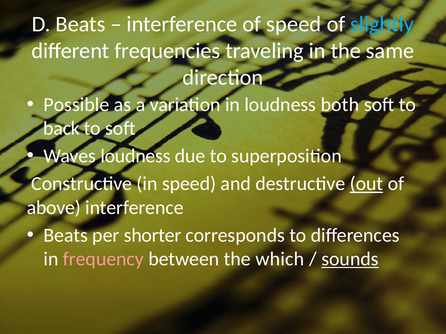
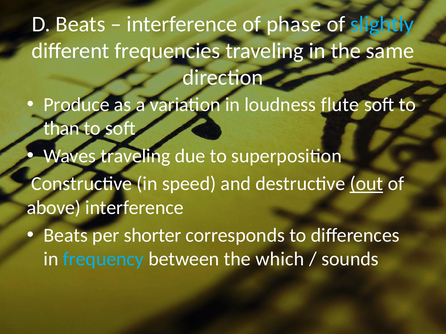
of speed: speed -> phase
Possible: Possible -> Produce
both: both -> flute
back: back -> than
Waves loudness: loudness -> traveling
frequency colour: pink -> light blue
sounds underline: present -> none
